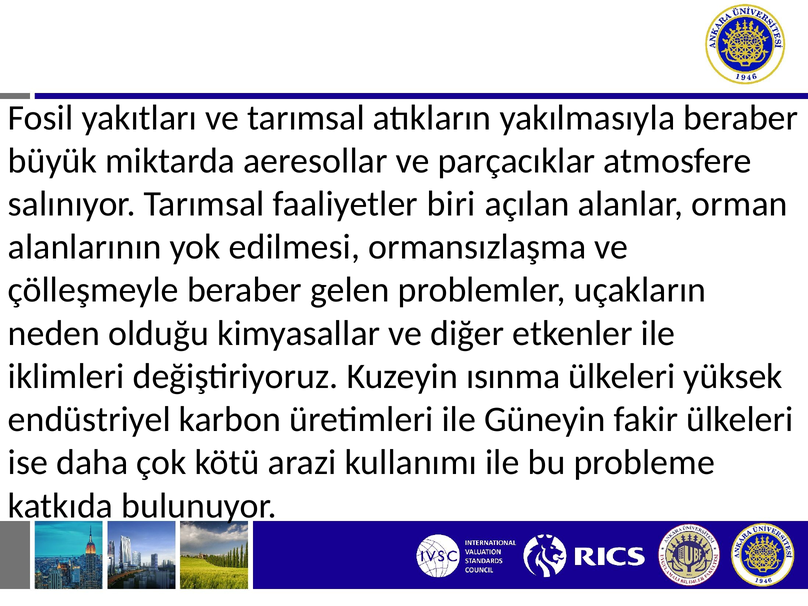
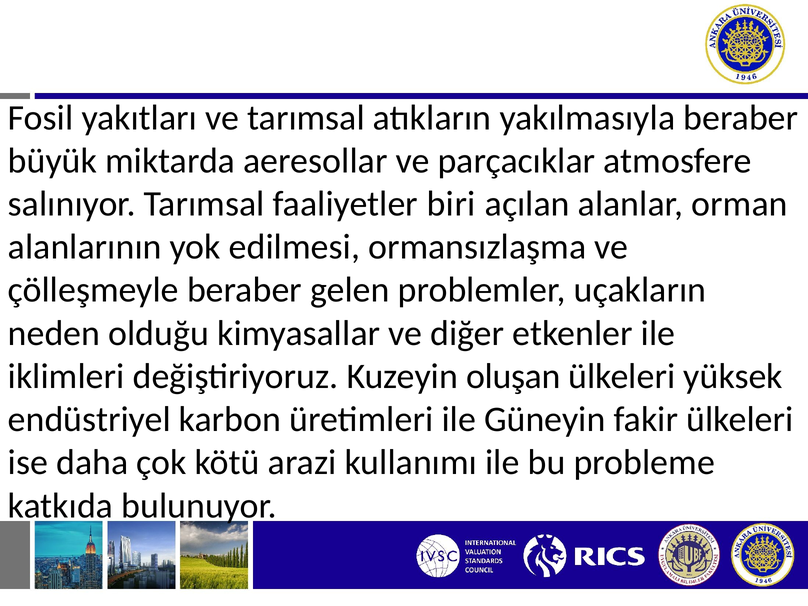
ısınma: ısınma -> oluşan
